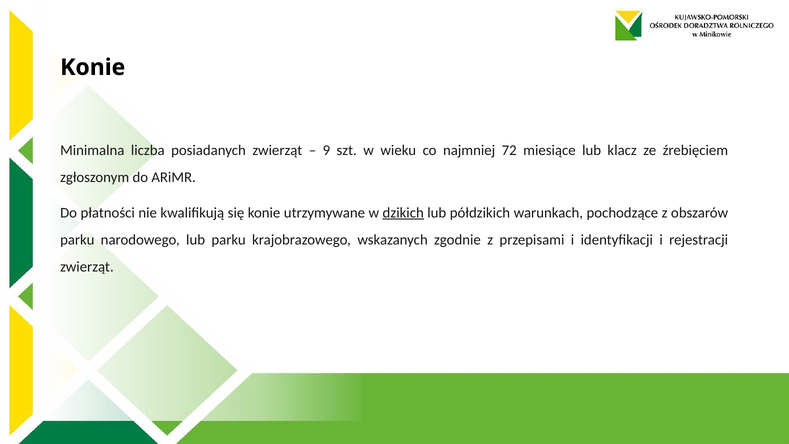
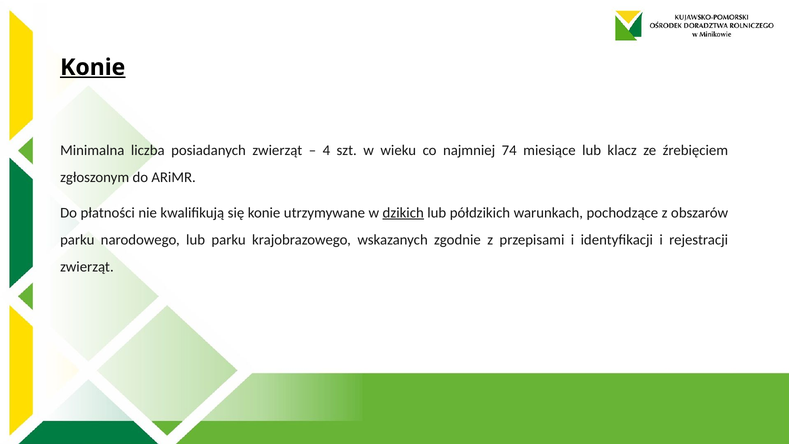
Konie at (93, 67) underline: none -> present
9: 9 -> 4
72: 72 -> 74
